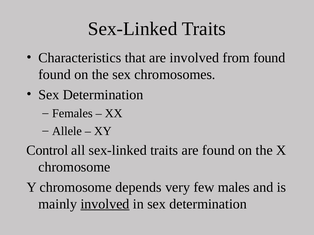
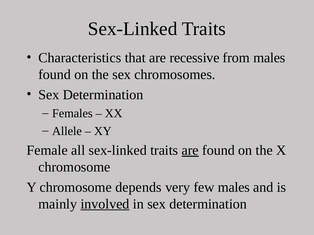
are involved: involved -> recessive
from found: found -> males
Control: Control -> Female
are at (190, 151) underline: none -> present
